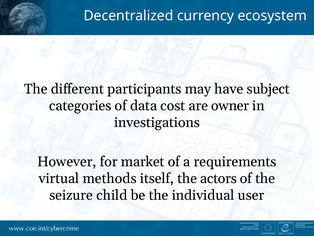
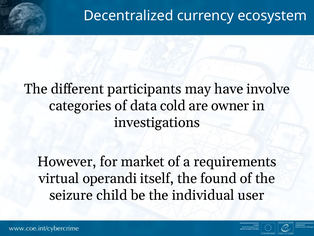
subject: subject -> involve
cost: cost -> cold
methods: methods -> operandi
actors: actors -> found
